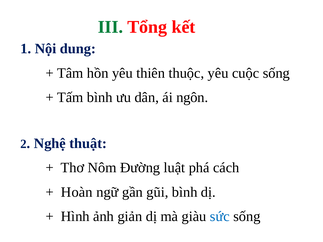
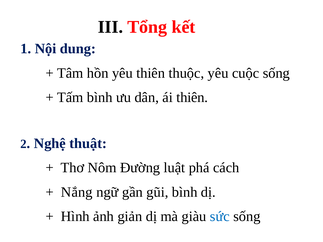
III colour: green -> black
ái ngôn: ngôn -> thiên
Hoàn: Hoàn -> Nắng
